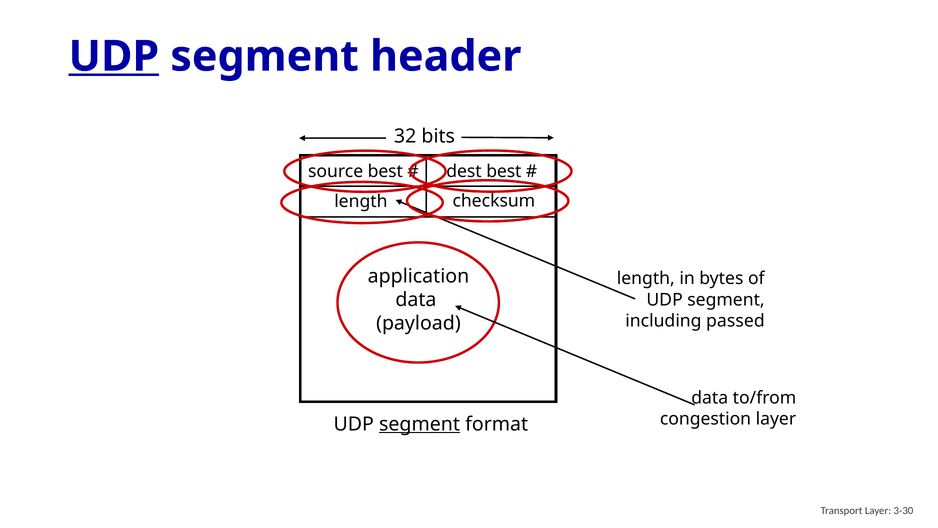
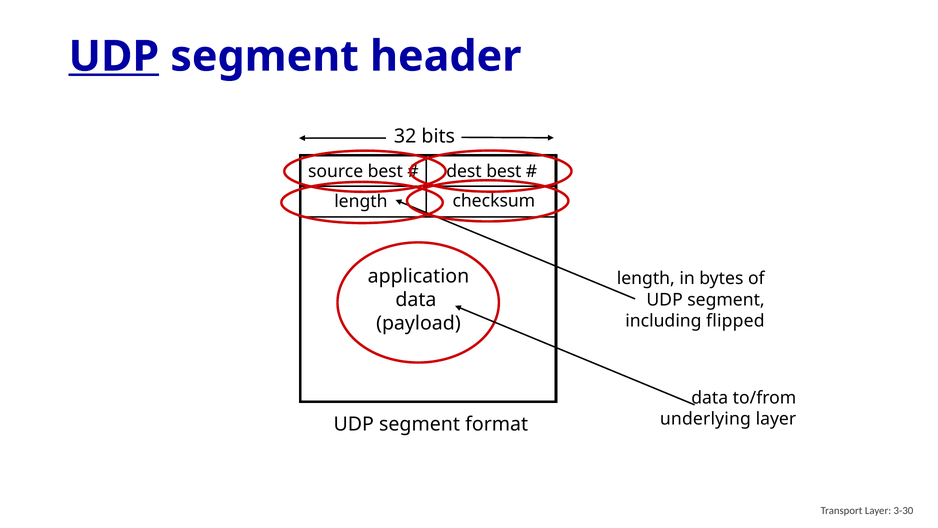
passed: passed -> flipped
congestion: congestion -> underlying
segment at (420, 424) underline: present -> none
